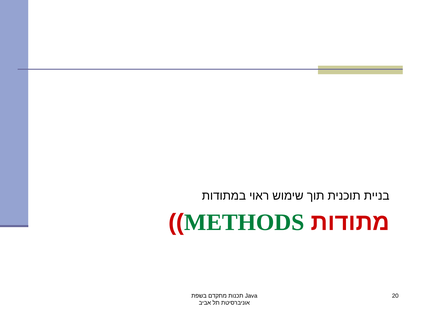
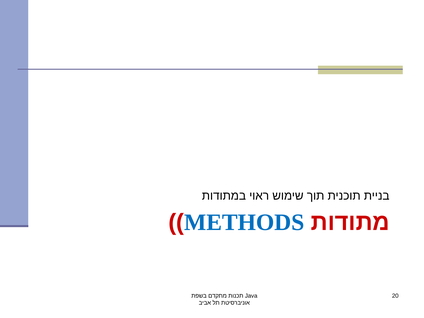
METHODS colour: green -> blue
